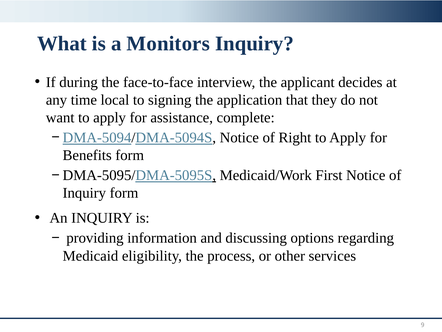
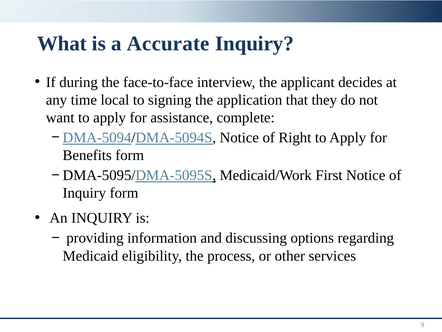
Monitors: Monitors -> Accurate
